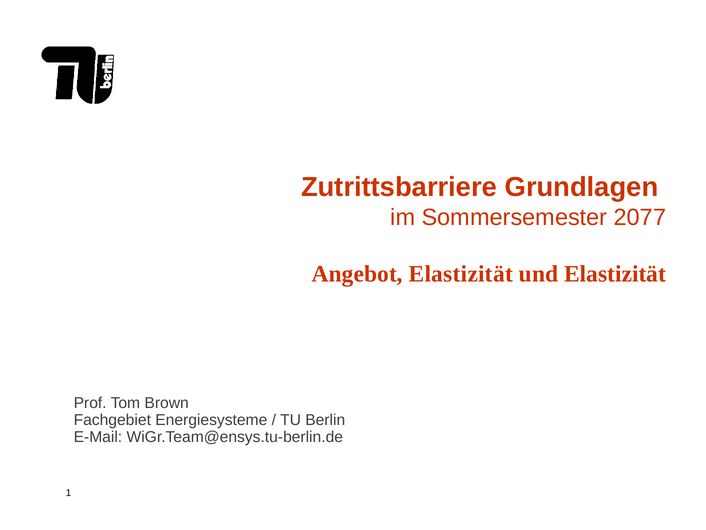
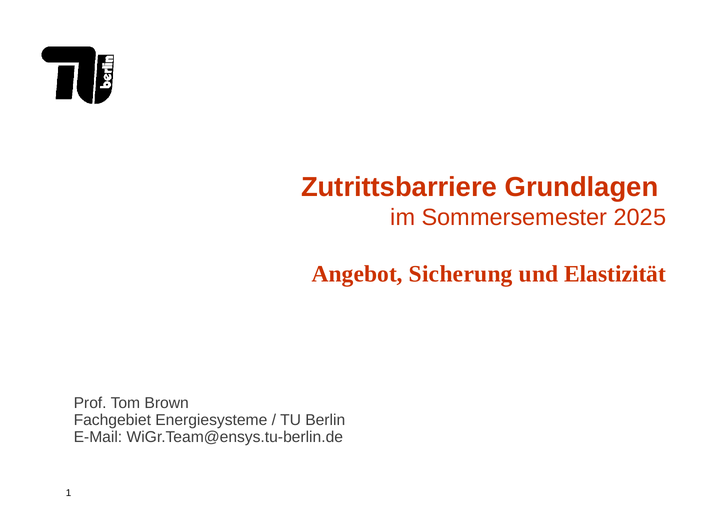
2077: 2077 -> 2025
Angebot Elastizität: Elastizität -> Sicherung
